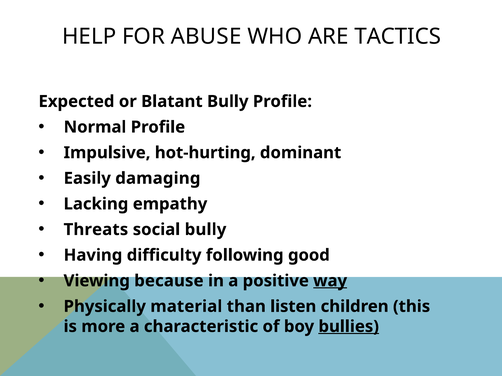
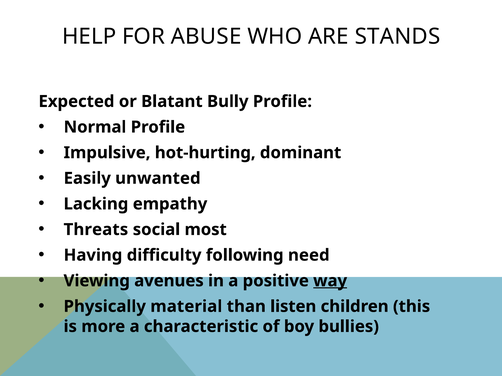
TACTICS: TACTICS -> STANDS
damaging: damaging -> unwanted
social bully: bully -> most
good: good -> need
because: because -> avenues
bullies underline: present -> none
